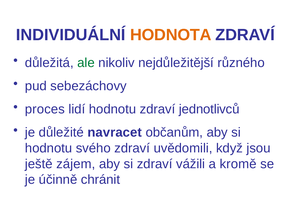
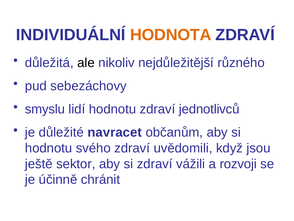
ale colour: green -> black
proces: proces -> smyslu
zájem: zájem -> sektor
kromě: kromě -> rozvoji
